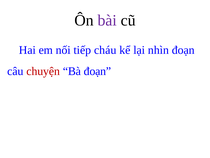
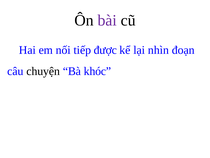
cháu: cháu -> được
chuyện colour: red -> black
Bà đoạn: đoạn -> khóc
